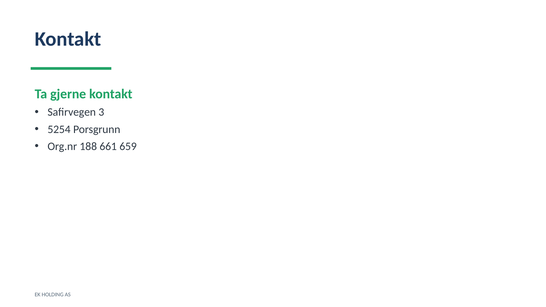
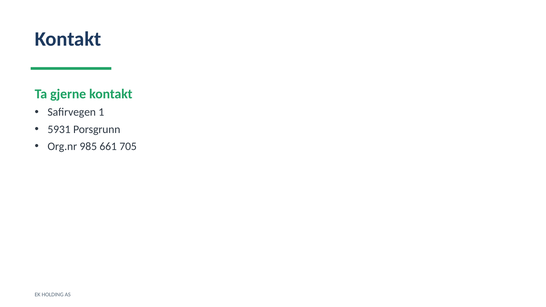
3: 3 -> 1
5254: 5254 -> 5931
188: 188 -> 985
659: 659 -> 705
